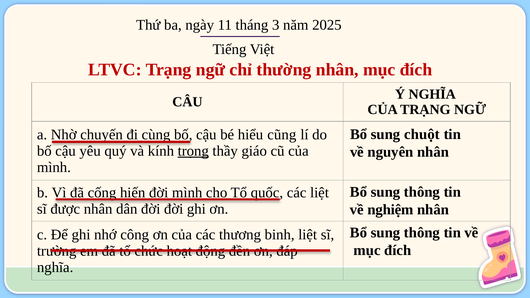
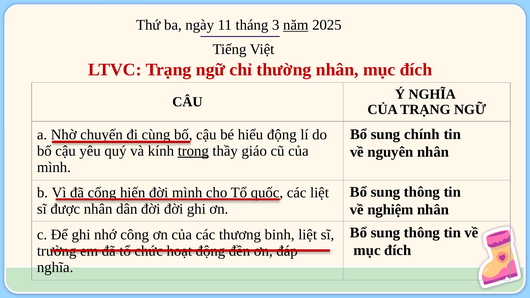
năm underline: none -> present
chuột: chuột -> chính
hiểu cũng: cũng -> động
